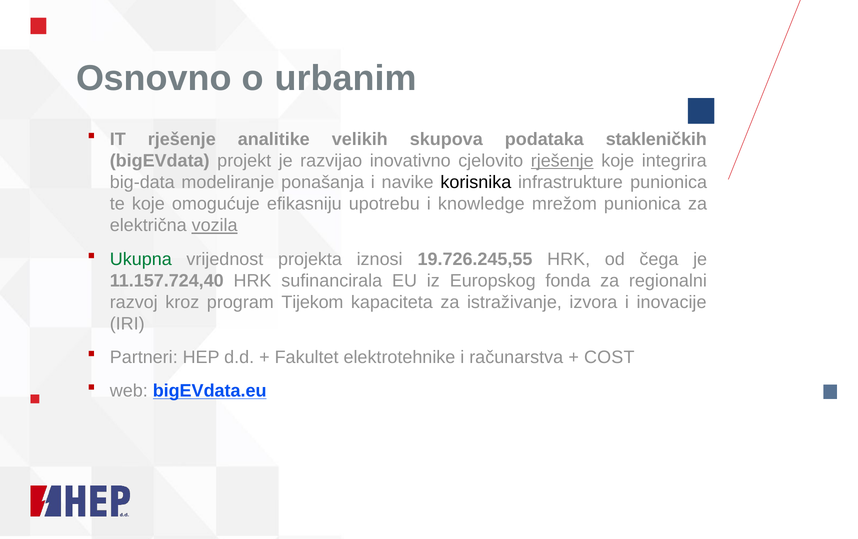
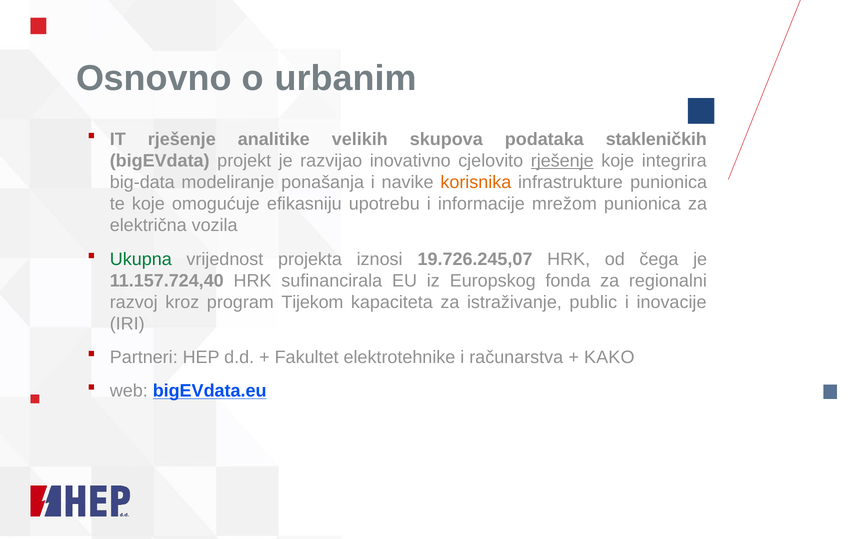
korisnika colour: black -> orange
knowledge: knowledge -> informacije
vozila underline: present -> none
19.726.245,55: 19.726.245,55 -> 19.726.245,07
izvora: izvora -> public
COST: COST -> KAKO
